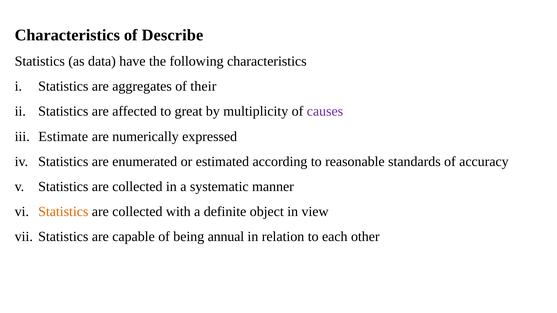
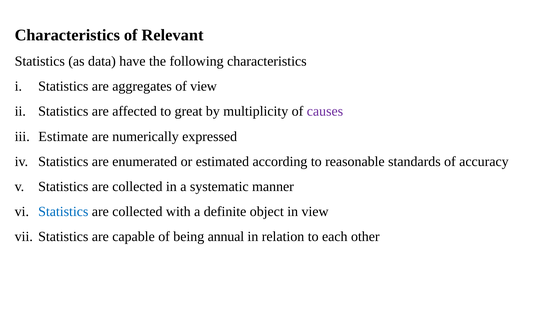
Describe: Describe -> Relevant
of their: their -> view
Statistics at (63, 212) colour: orange -> blue
